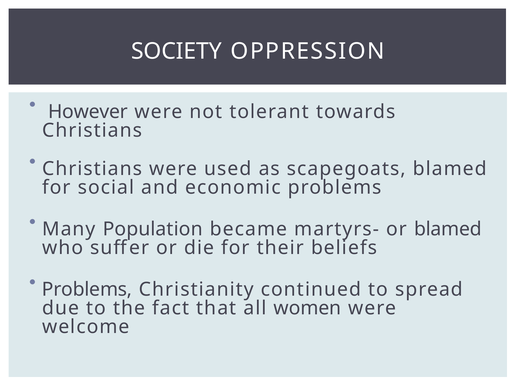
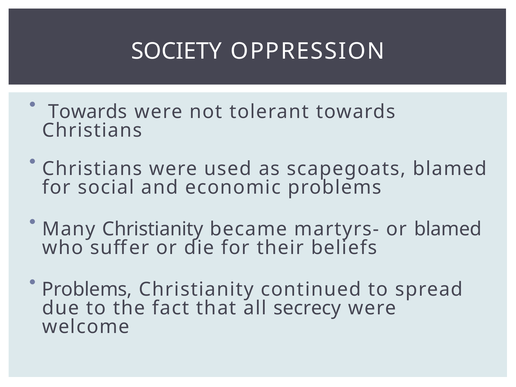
However at (88, 112): However -> Towards
Many Population: Population -> Christianity
women: women -> secrecy
